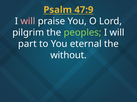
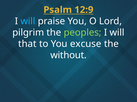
47:9: 47:9 -> 12:9
will at (28, 21) colour: pink -> light blue
part: part -> that
eternal: eternal -> excuse
